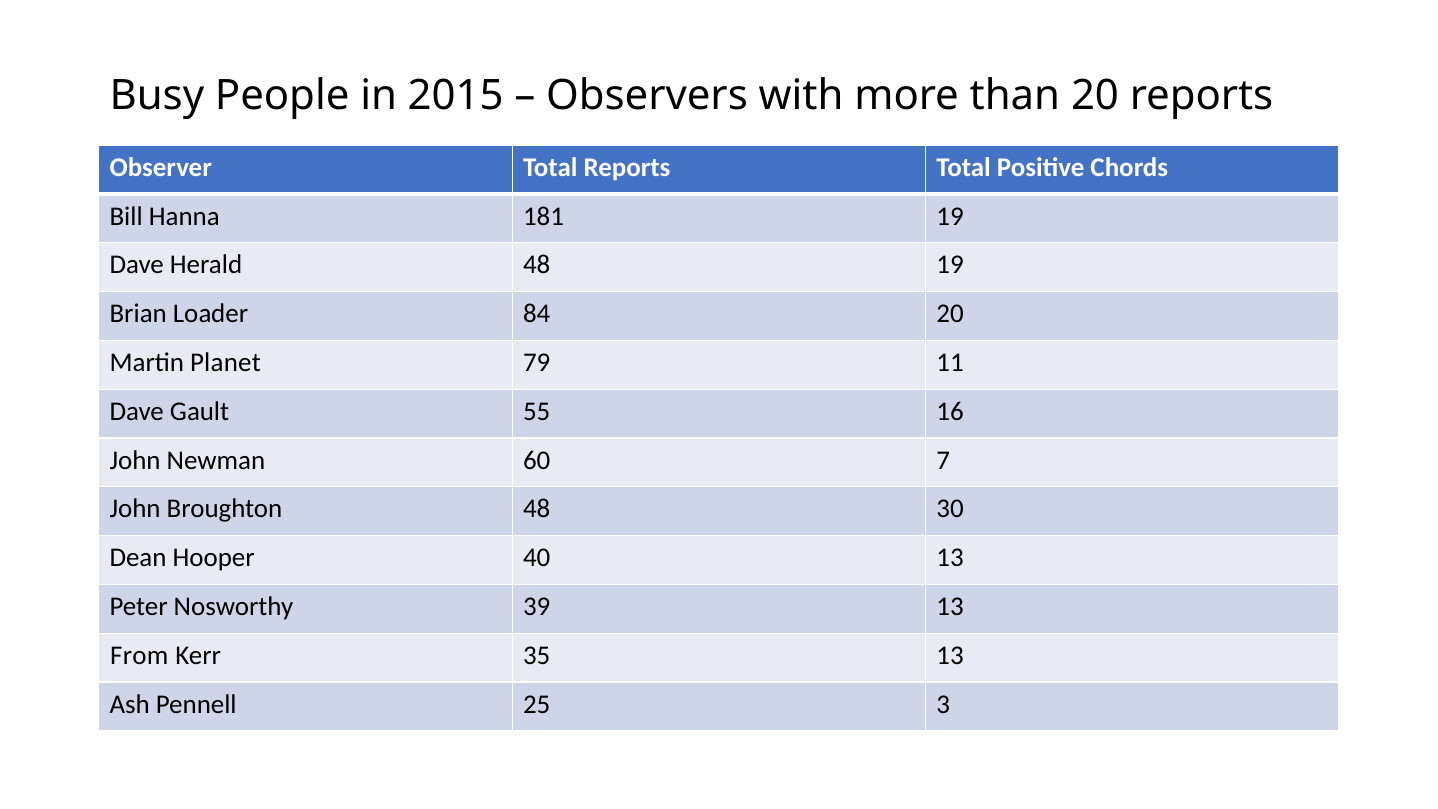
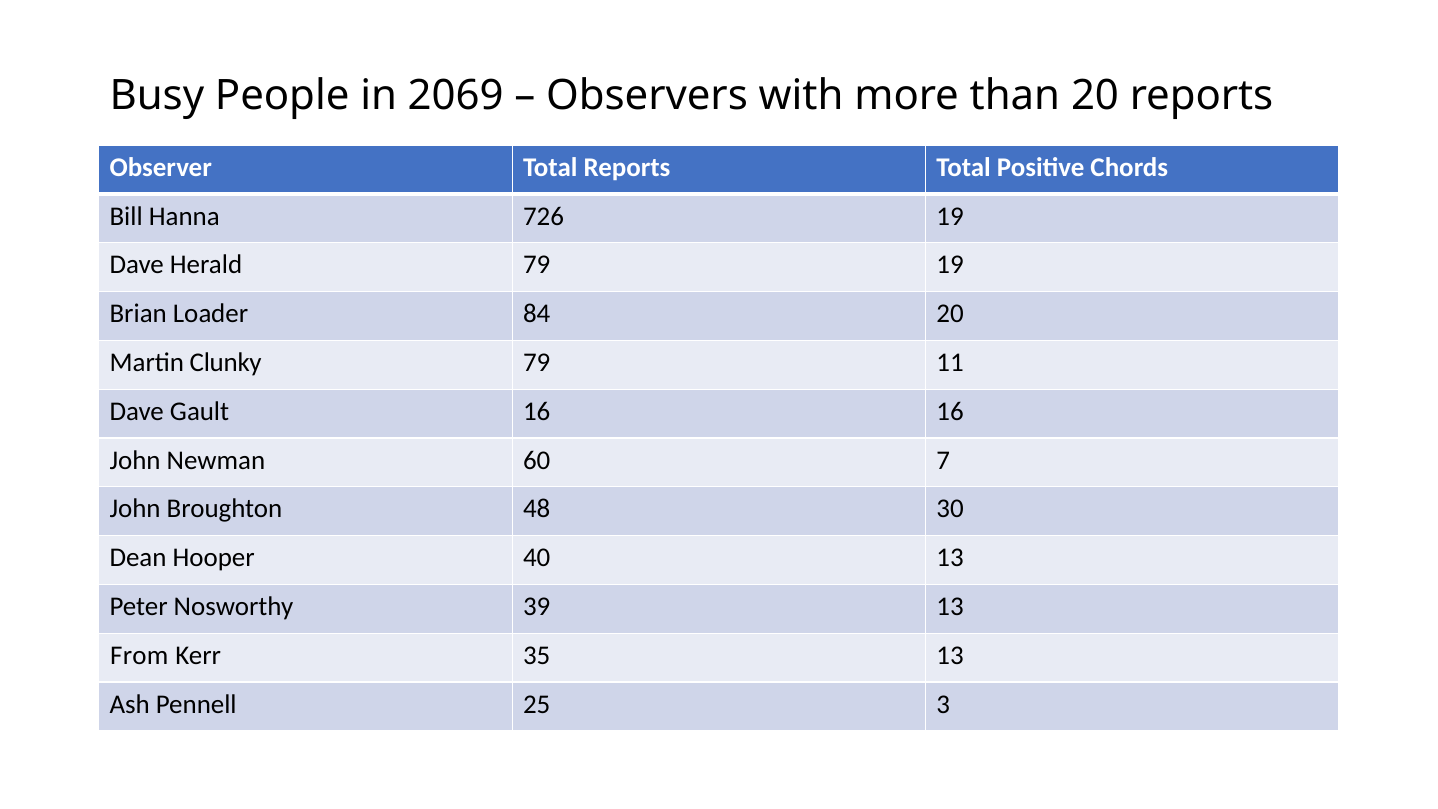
2015: 2015 -> 2069
181: 181 -> 726
Herald 48: 48 -> 79
Planet: Planet -> Clunky
Gault 55: 55 -> 16
